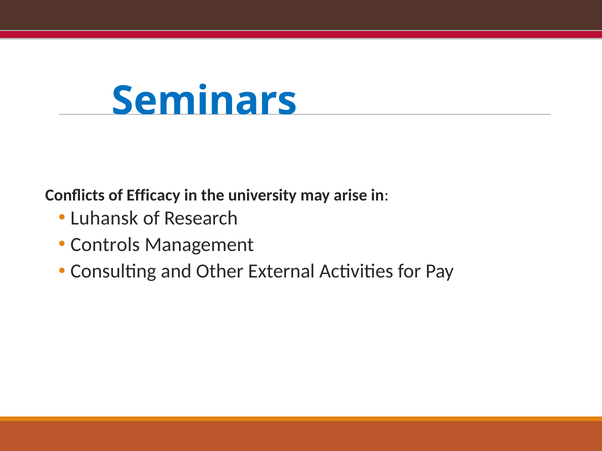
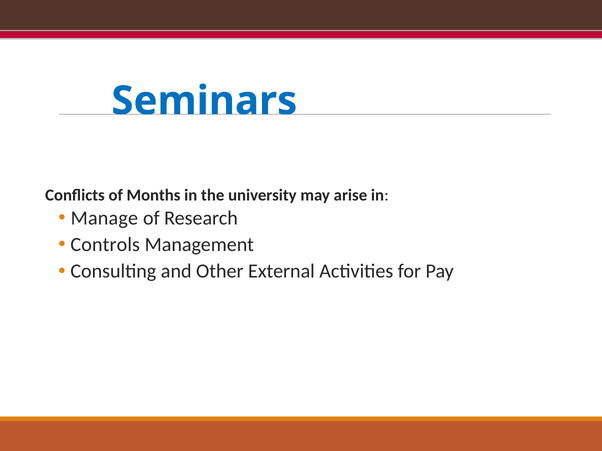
Efficacy: Efficacy -> Months
Luhansk: Luhansk -> Manage
